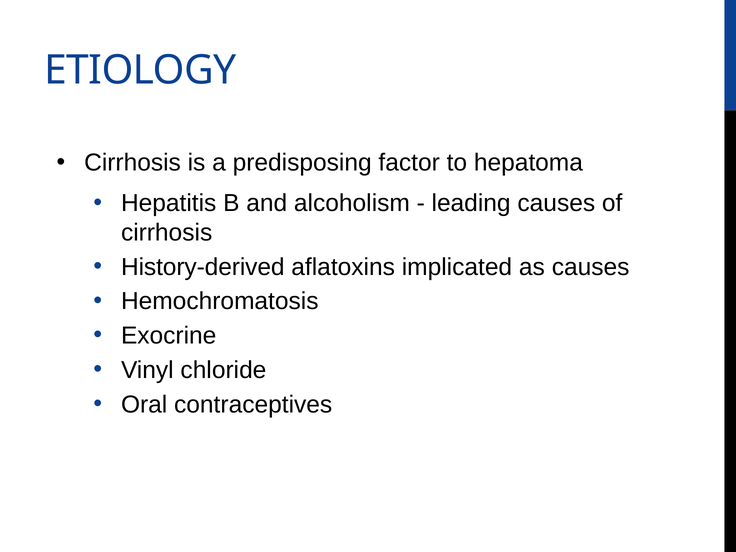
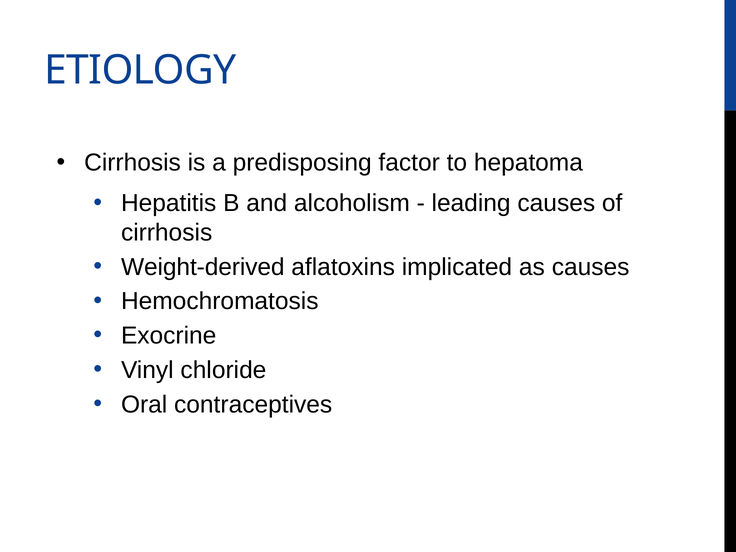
History-derived: History-derived -> Weight-derived
